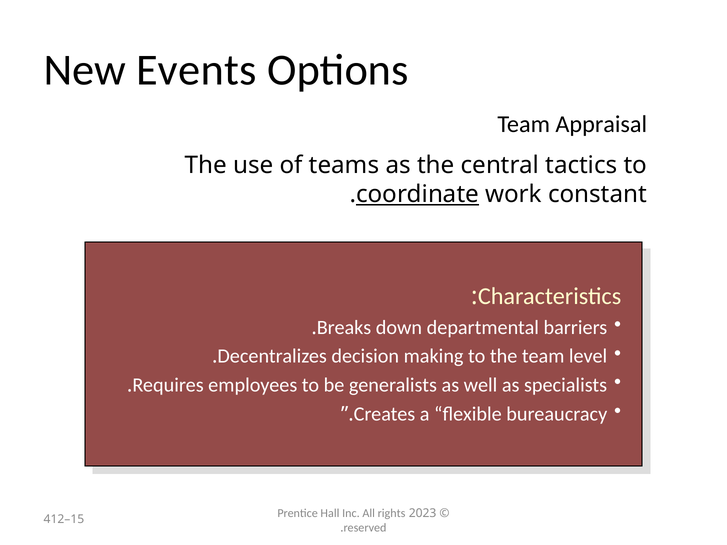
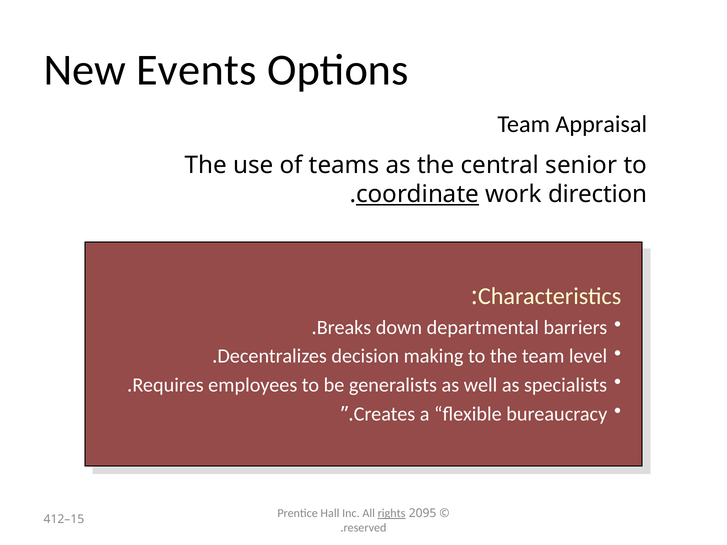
tactics: tactics -> senior
constant: constant -> direction
rights underline: none -> present
2023: 2023 -> 2095
